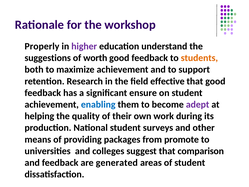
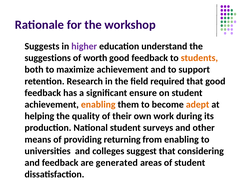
Properly: Properly -> Suggests
effective: effective -> required
enabling at (98, 104) colour: blue -> orange
adept colour: purple -> orange
packages: packages -> returning
from promote: promote -> enabling
comparison: comparison -> considering
